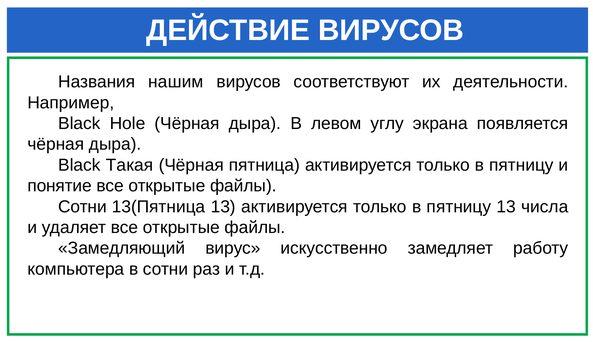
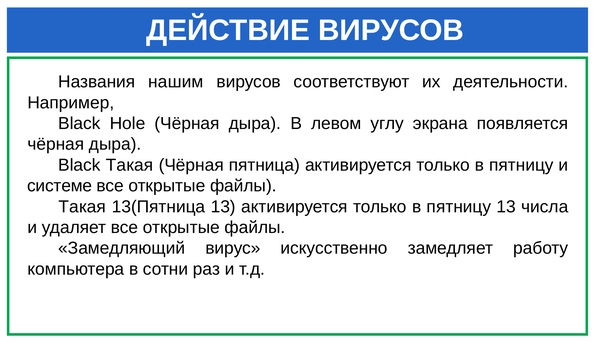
понятие: понятие -> системе
Сотни at (82, 207): Сотни -> Такая
